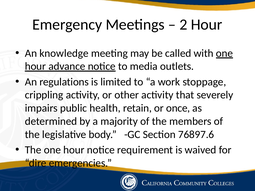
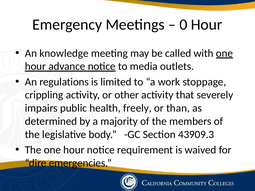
2: 2 -> 0
retain: retain -> freely
once: once -> than
76897.6: 76897.6 -> 43909.3
